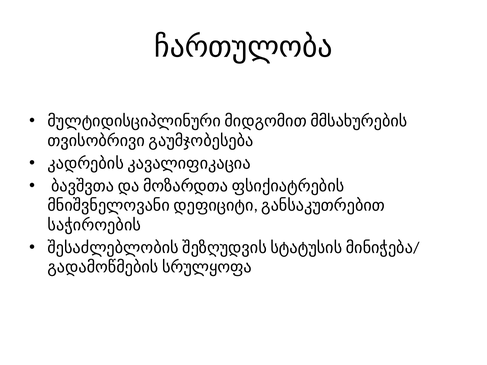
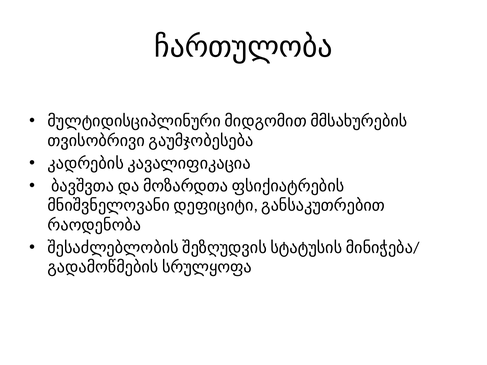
საჭიროების: საჭიროების -> რაოდენობა
